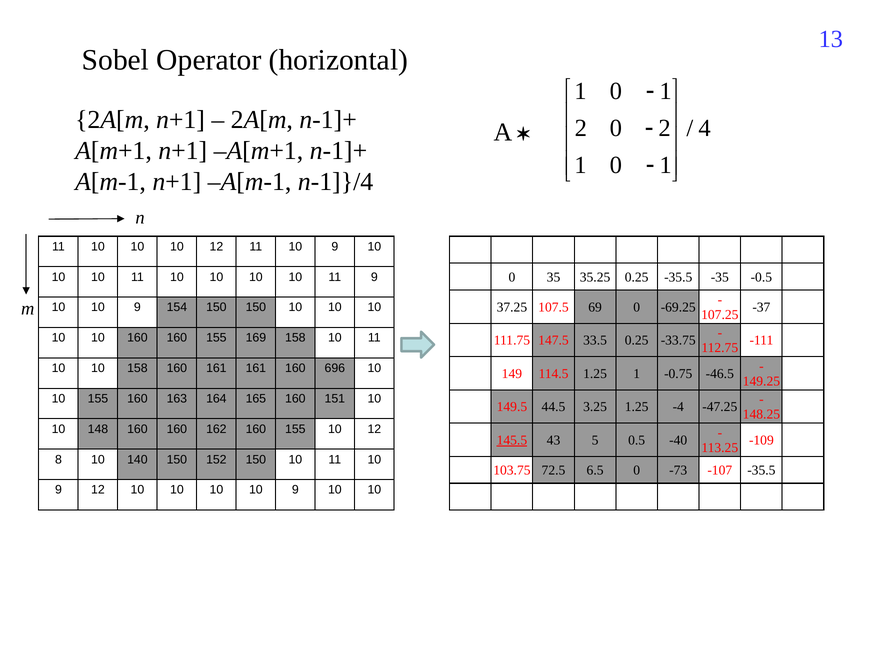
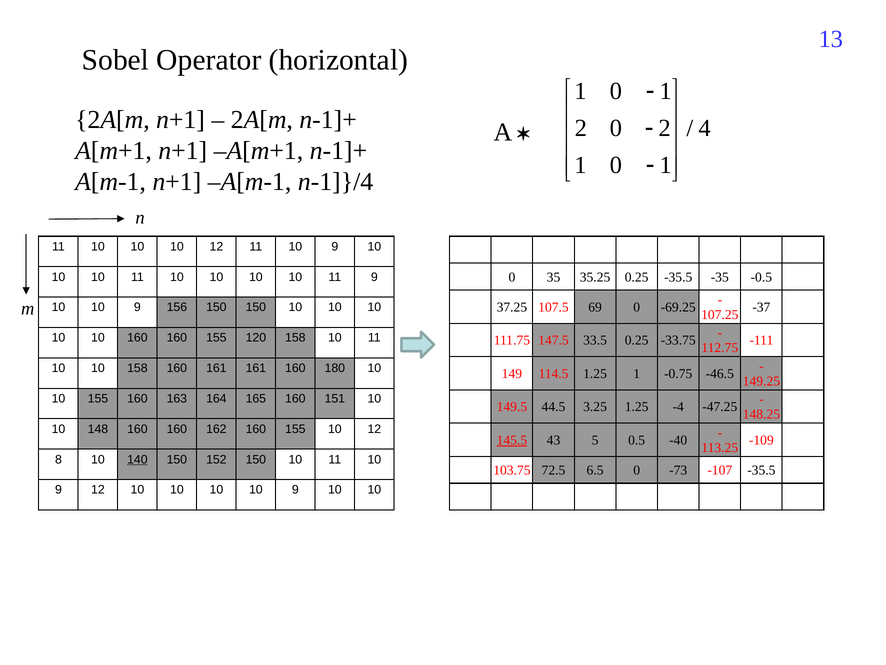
154: 154 -> 156
169: 169 -> 120
696: 696 -> 180
140 underline: none -> present
